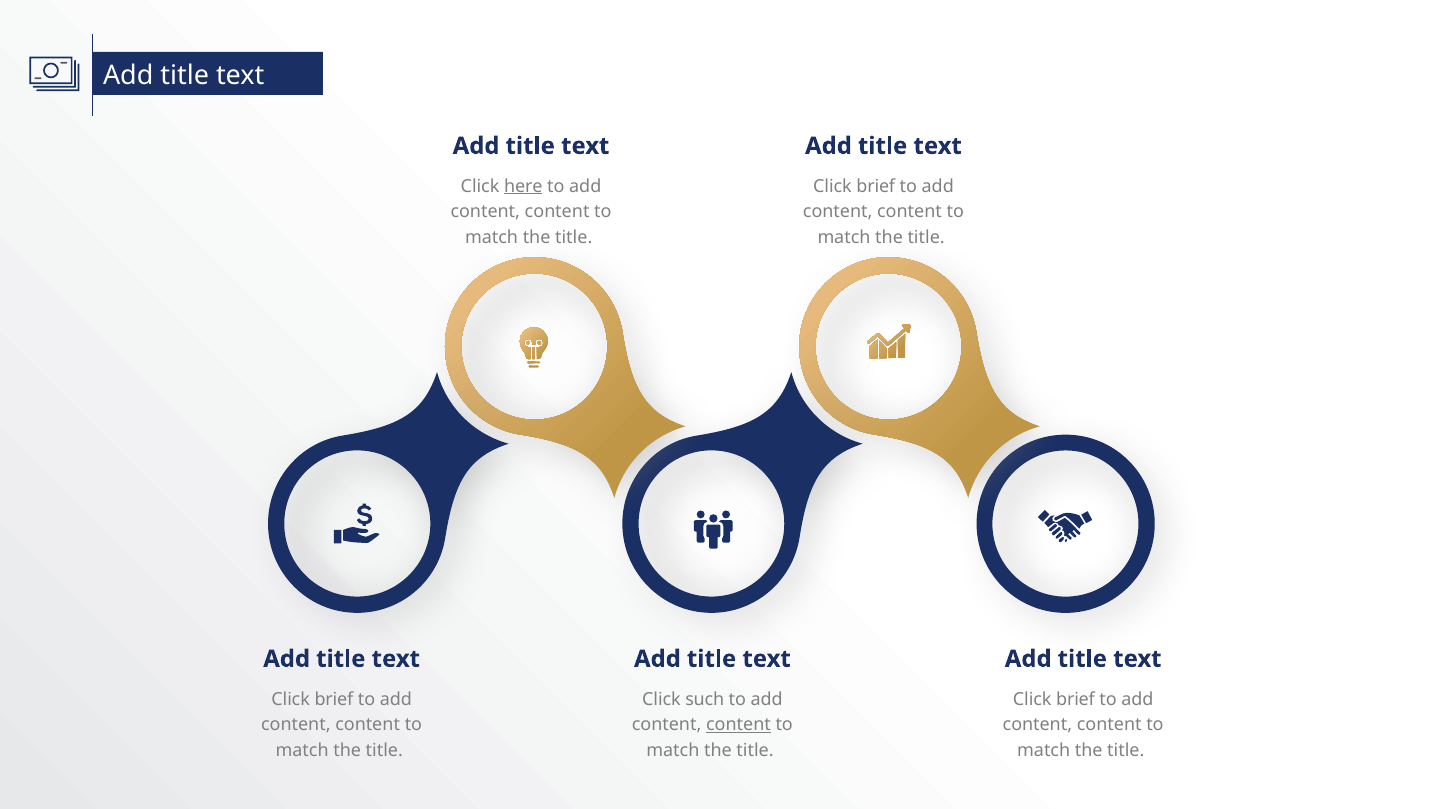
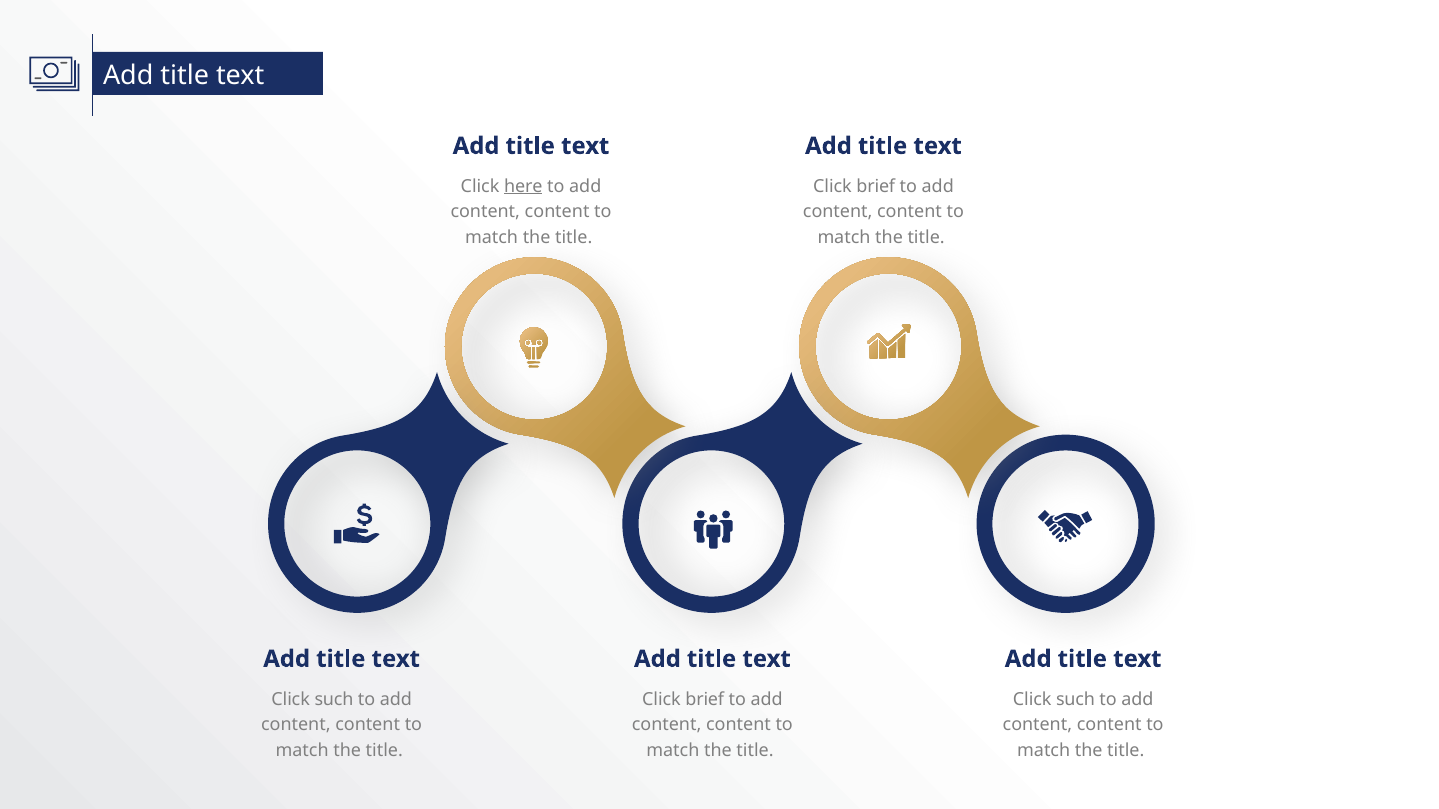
brief at (334, 699): brief -> such
such at (705, 699): such -> brief
brief at (1076, 699): brief -> such
content at (738, 725) underline: present -> none
